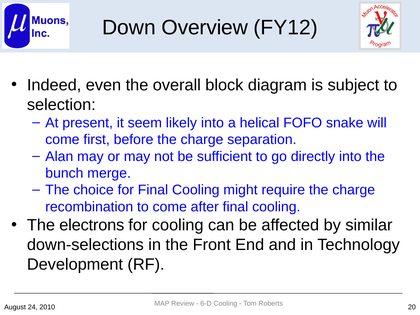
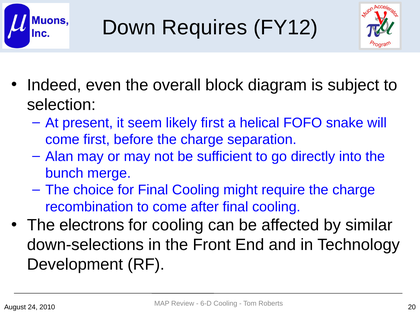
Overview: Overview -> Requires
likely into: into -> first
